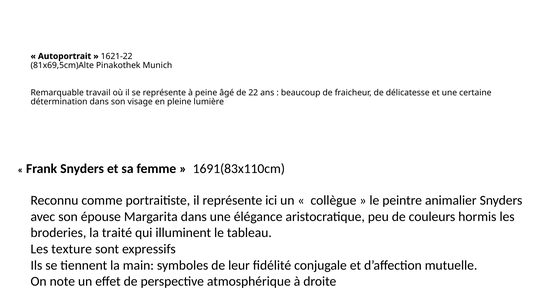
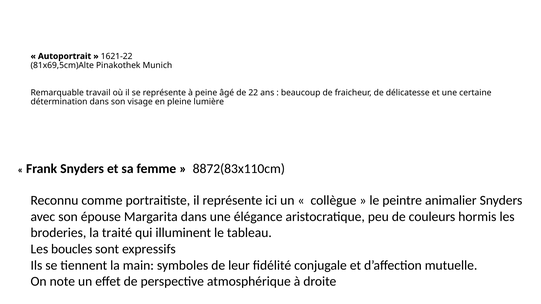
1691(83x110cm: 1691(83x110cm -> 8872(83x110cm
texture: texture -> boucles
